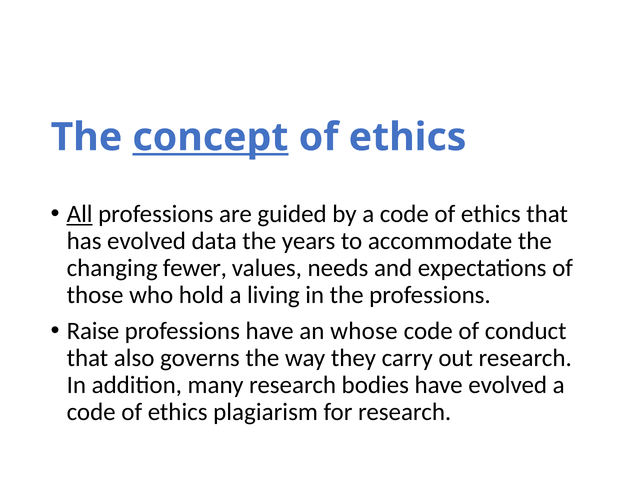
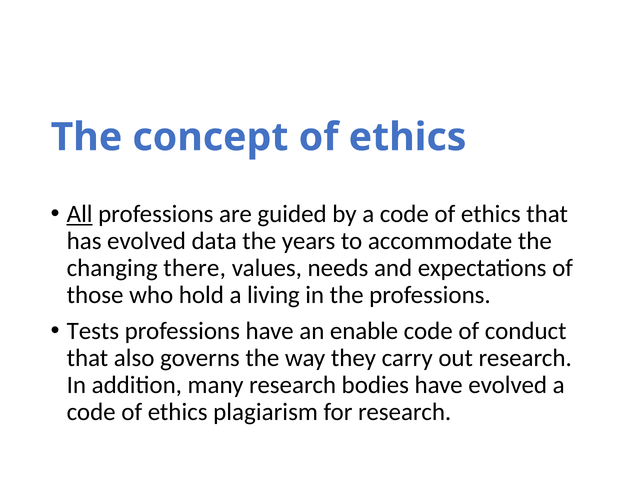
concept underline: present -> none
fewer: fewer -> there
Raise: Raise -> Tests
whose: whose -> enable
